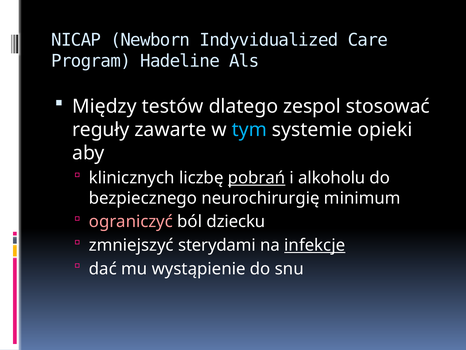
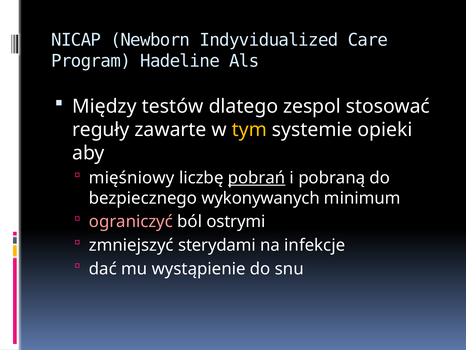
tym colour: light blue -> yellow
klinicznych: klinicznych -> mięśniowy
alkoholu: alkoholu -> pobraną
neurochirurgię: neurochirurgię -> wykonywanych
dziecku: dziecku -> ostrymi
infekcje underline: present -> none
